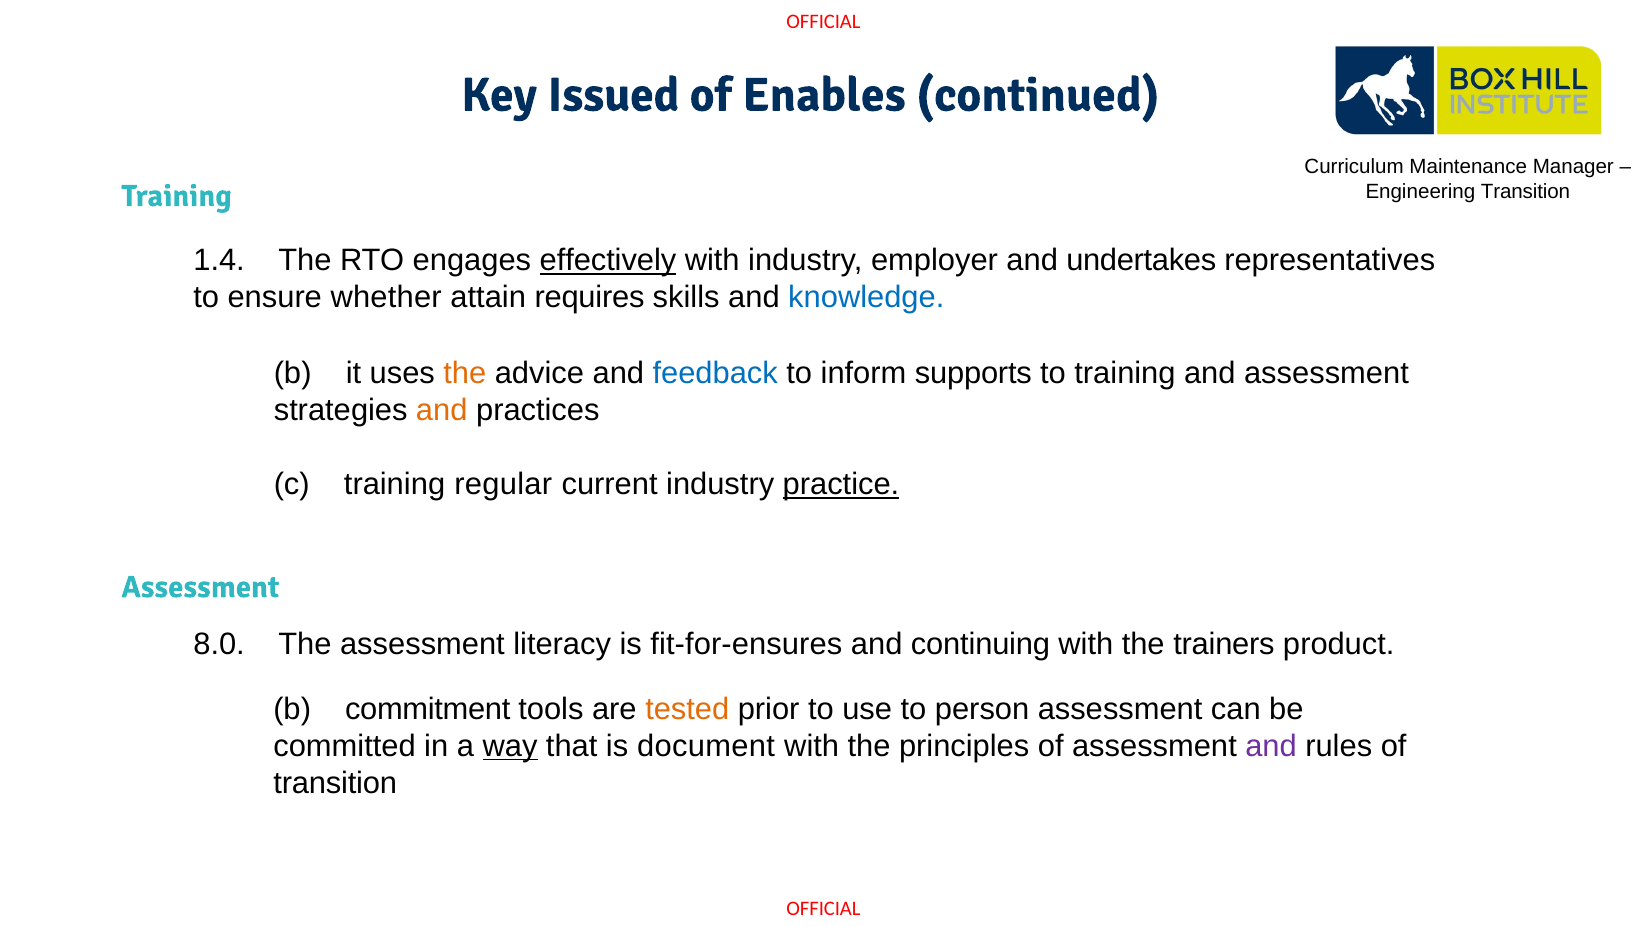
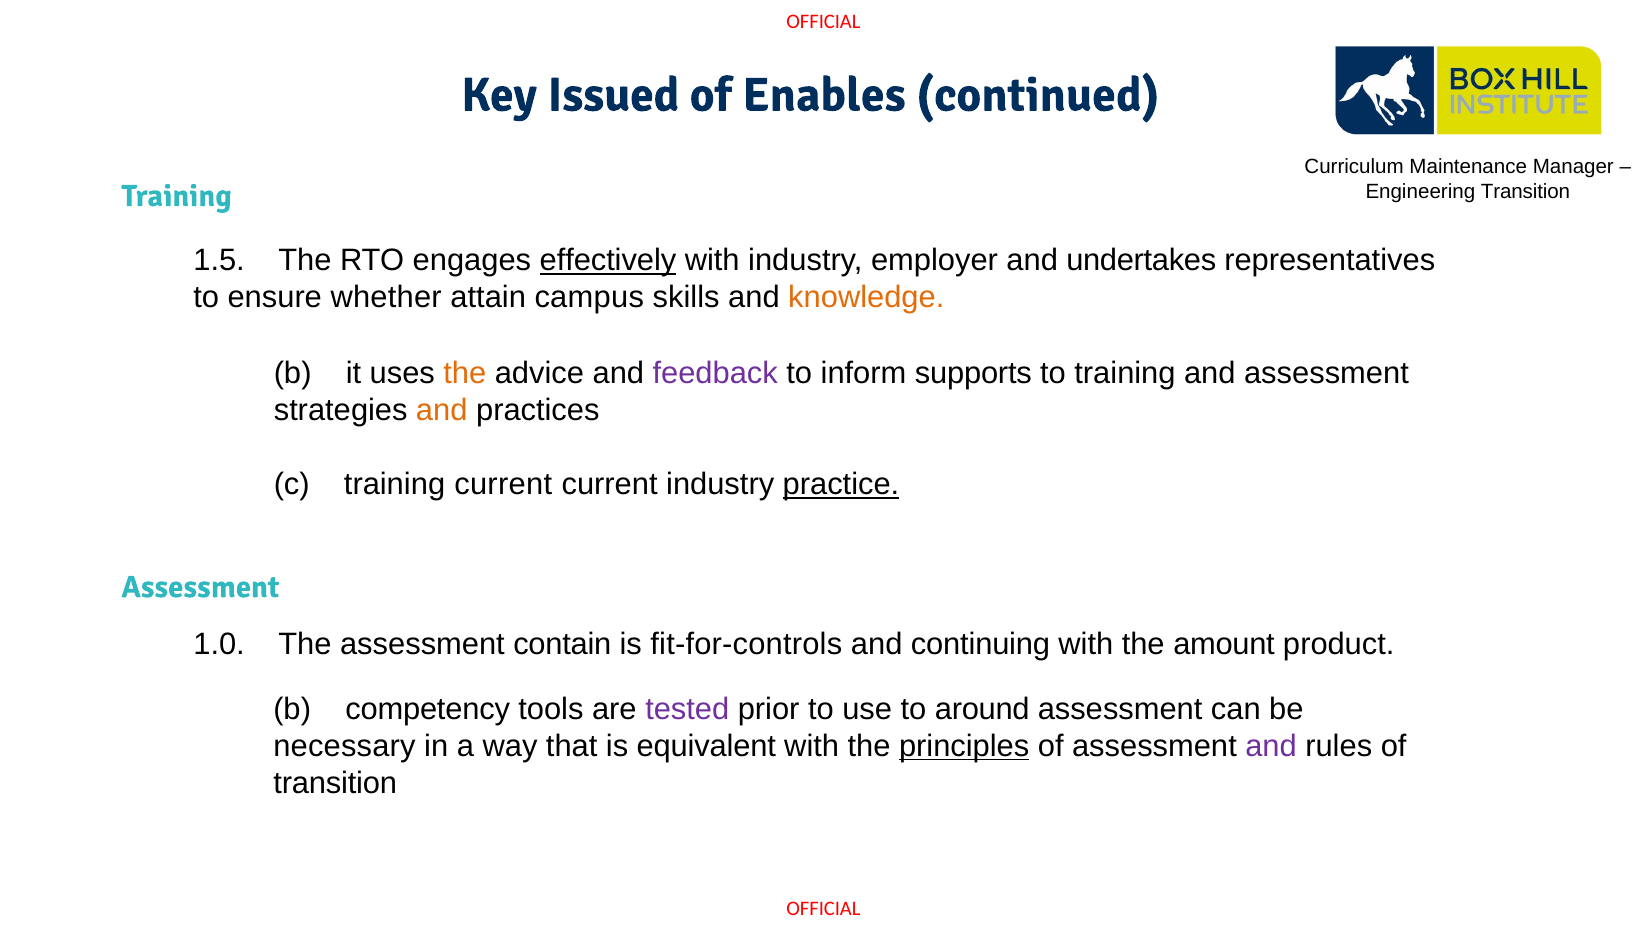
1.4: 1.4 -> 1.5
requires: requires -> campus
knowledge colour: blue -> orange
feedback colour: blue -> purple
training regular: regular -> current
8.0: 8.0 -> 1.0
literacy: literacy -> contain
fit-for-ensures: fit-for-ensures -> fit-for-controls
trainers: trainers -> amount
commitment: commitment -> competency
tested colour: orange -> purple
person: person -> around
committed: committed -> necessary
way underline: present -> none
document: document -> equivalent
principles underline: none -> present
